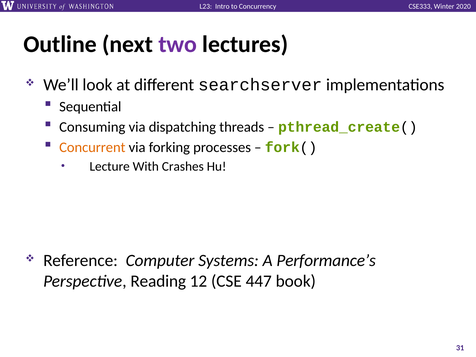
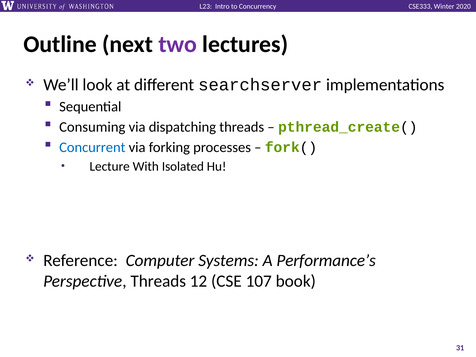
Concurrent colour: orange -> blue
Crashes: Crashes -> Isolated
Perspective Reading: Reading -> Threads
447: 447 -> 107
